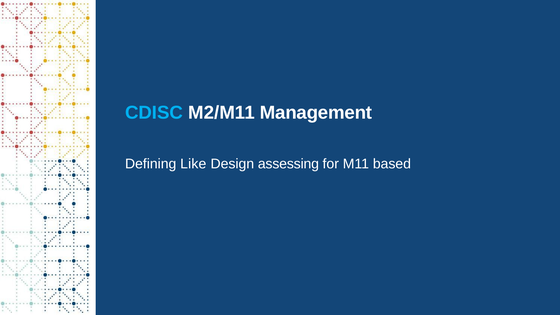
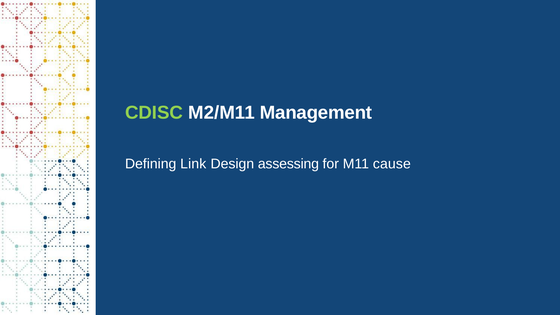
CDISC colour: light blue -> light green
Like: Like -> Link
based: based -> cause
